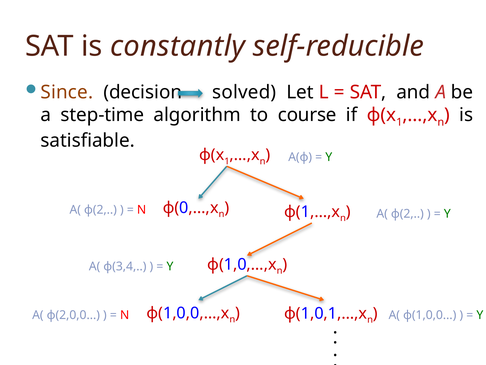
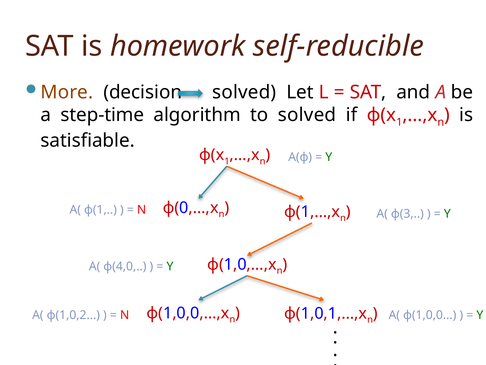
constantly: constantly -> homework
Since: Since -> More
to course: course -> solved
ϕ(2 at (100, 210): ϕ(2 -> ϕ(1
ϕ(2 at (407, 214): ϕ(2 -> ϕ(3
ϕ(3,4: ϕ(3,4 -> ϕ(4,0
ϕ(2,0,0: ϕ(2,0,0 -> ϕ(1,0,2
